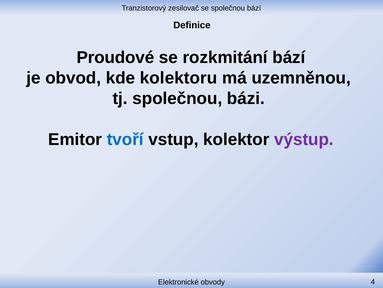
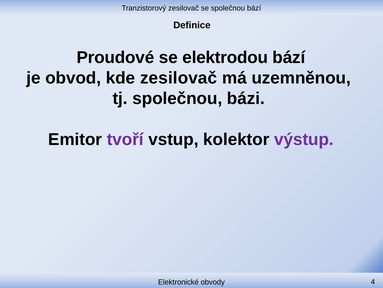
rozkmitání: rozkmitání -> elektrodou
kde kolektoru: kolektoru -> zesilovač
tvoří colour: blue -> purple
